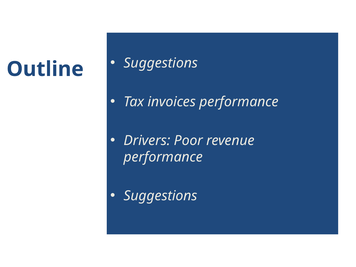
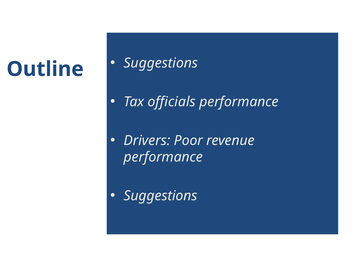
invoices: invoices -> officials
